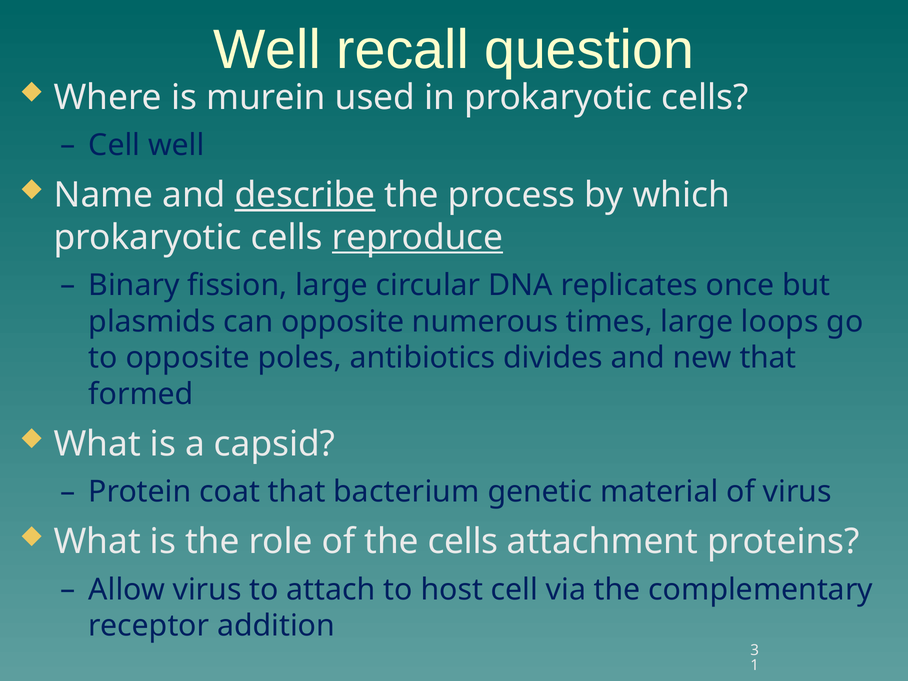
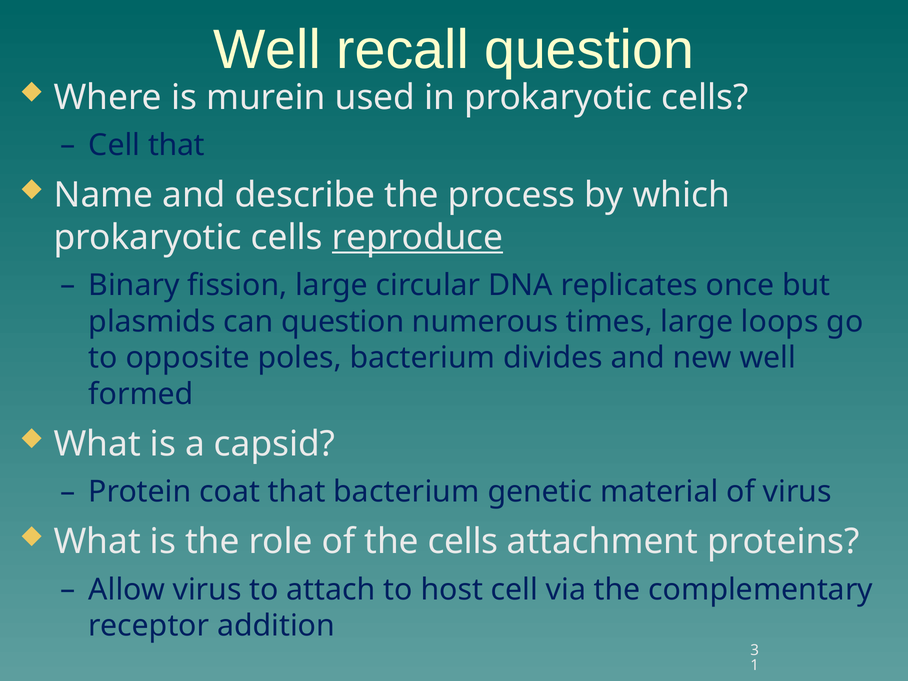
Cell well: well -> that
describe underline: present -> none
can opposite: opposite -> question
poles antibiotics: antibiotics -> bacterium
new that: that -> well
